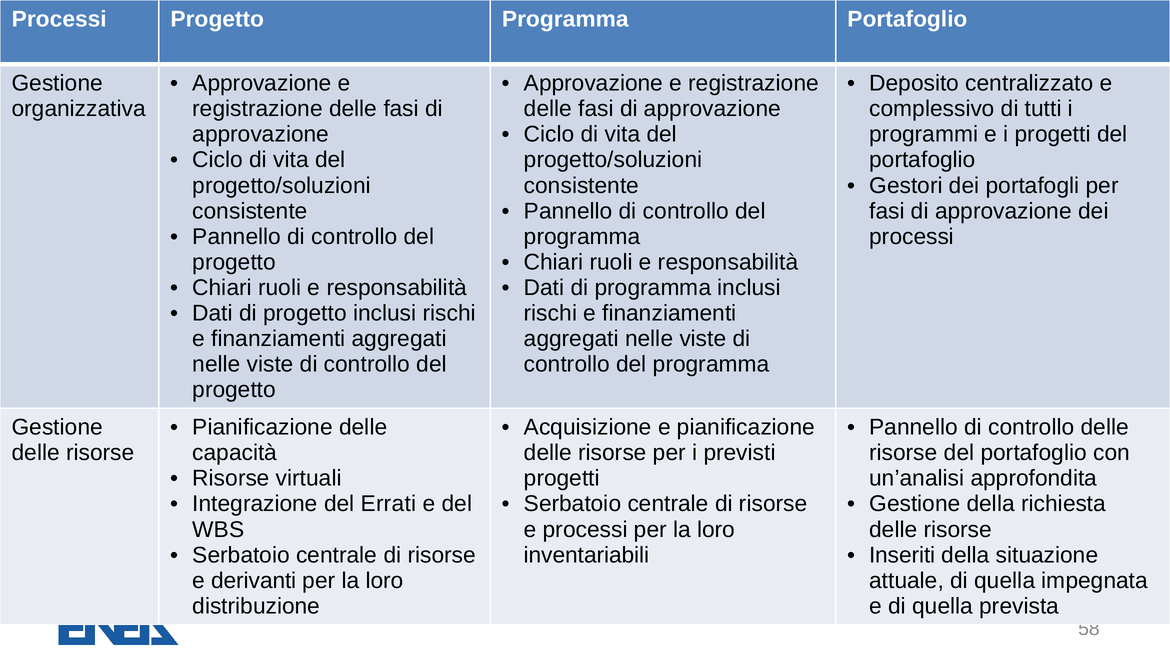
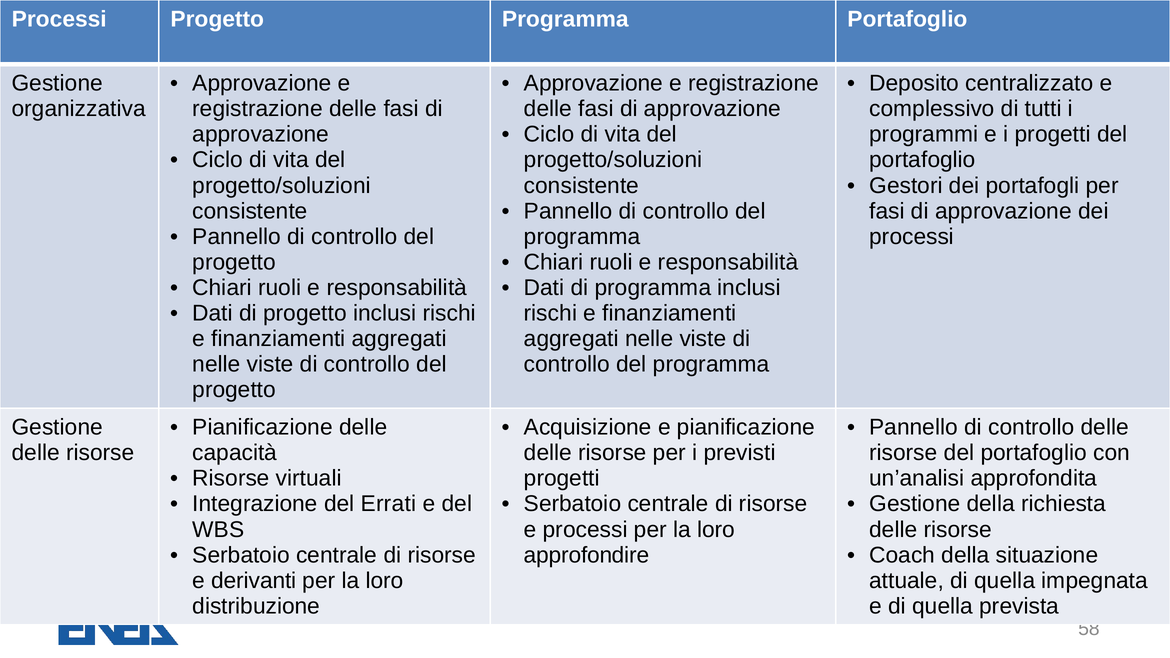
inventariabili: inventariabili -> approfondire
Inseriti: Inseriti -> Coach
